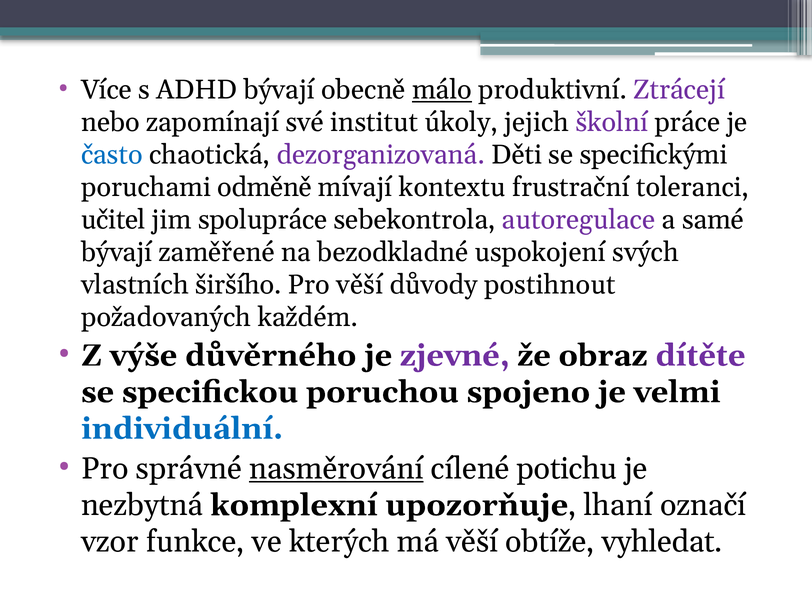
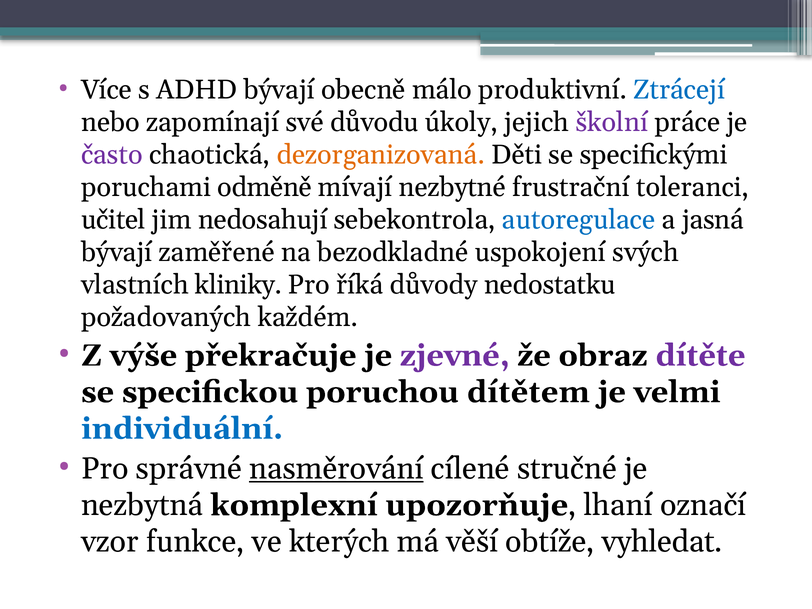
málo underline: present -> none
Ztrácejí colour: purple -> blue
institut: institut -> důvodu
často colour: blue -> purple
dezorganizovaná colour: purple -> orange
kontextu: kontextu -> nezbytné
spolupráce: spolupráce -> nedosahují
autoregulace colour: purple -> blue
samé: samé -> jasná
širšího: širšího -> kliniky
Pro věší: věší -> říká
postihnout: postihnout -> nedostatku
důvěrného: důvěrného -> překračuje
spojeno: spojeno -> dítětem
potichu: potichu -> stručné
